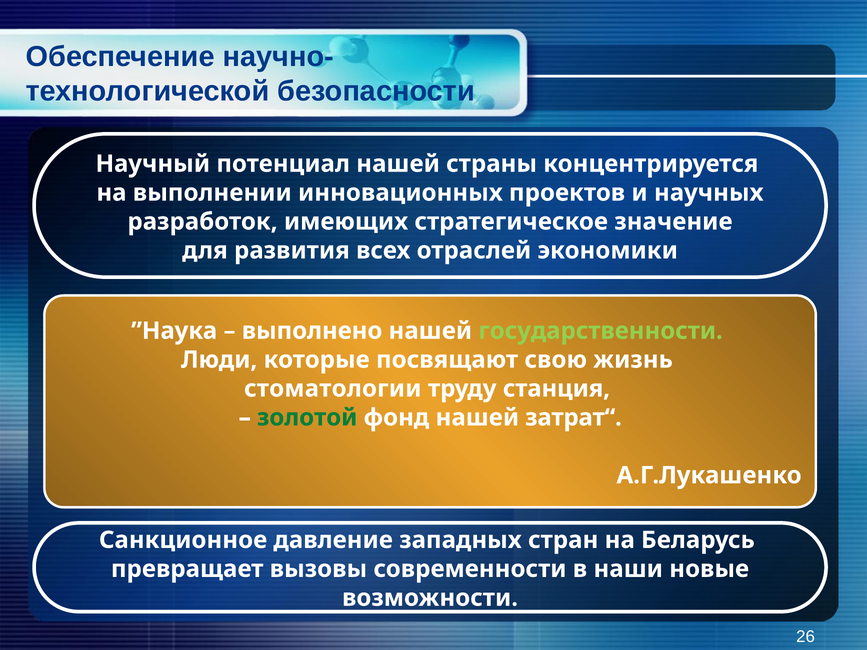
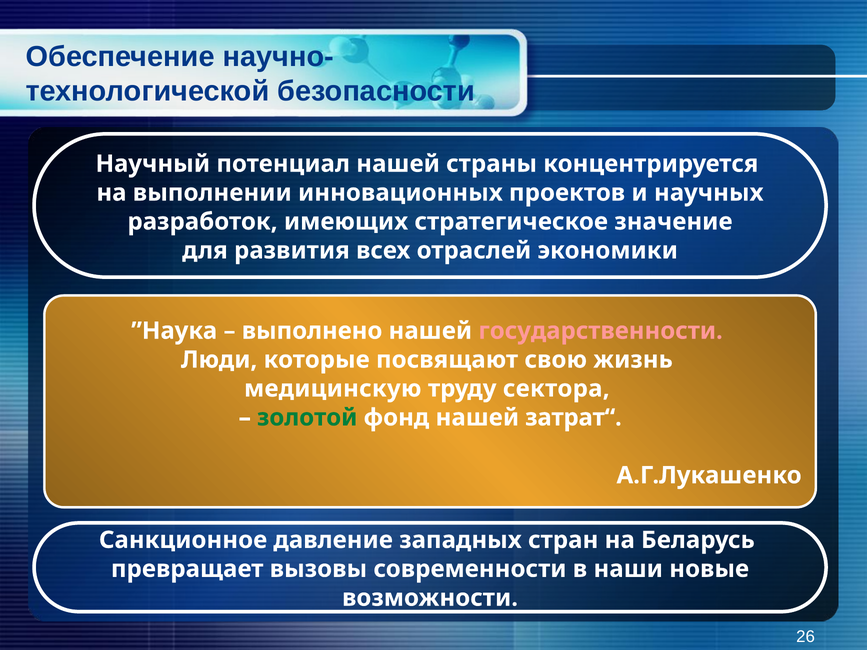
государственности colour: light green -> pink
стоматологии: стоматологии -> медицинскую
станция: станция -> сектора
